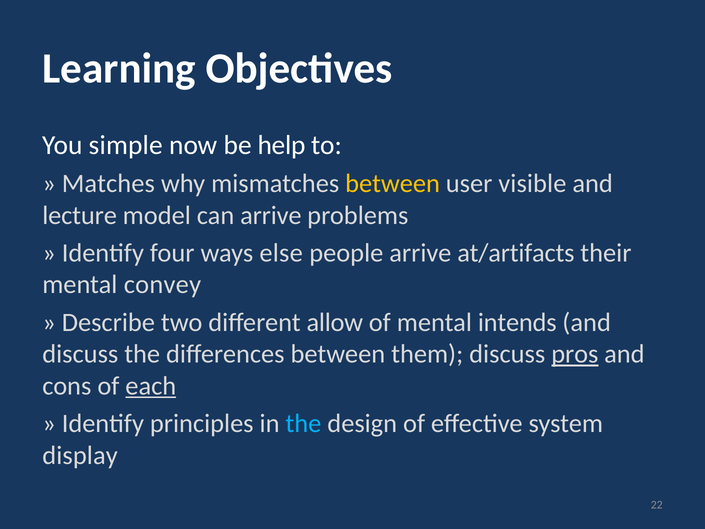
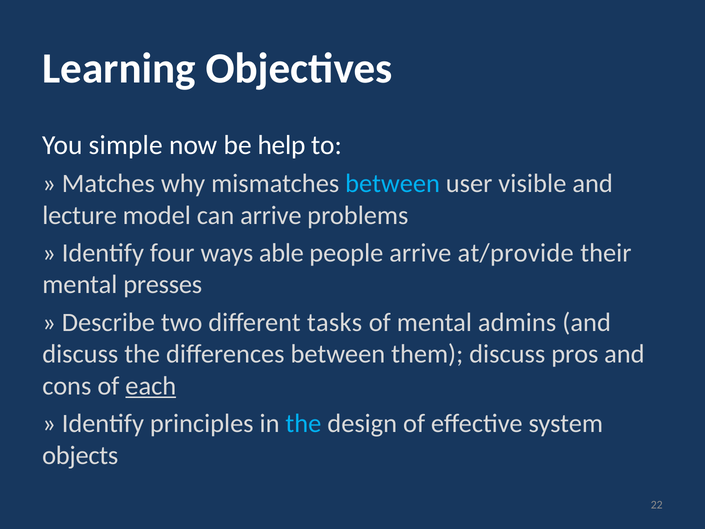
between at (393, 183) colour: yellow -> light blue
else: else -> able
at/artifacts: at/artifacts -> at/provide
convey: convey -> presses
allow: allow -> tasks
intends: intends -> admins
pros underline: present -> none
display: display -> objects
